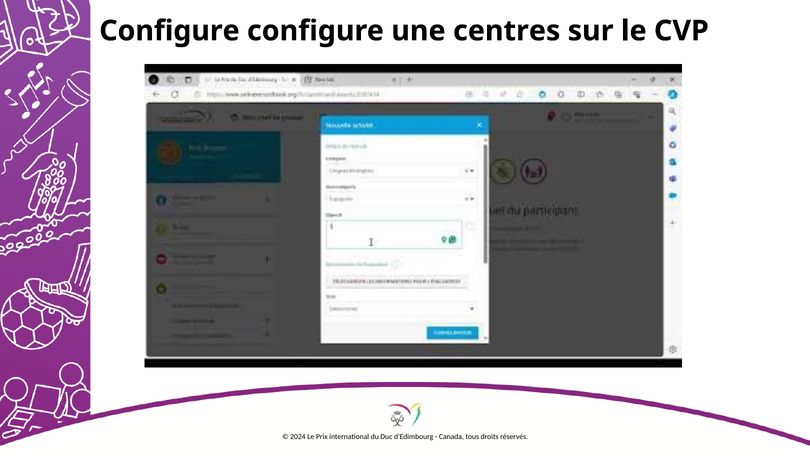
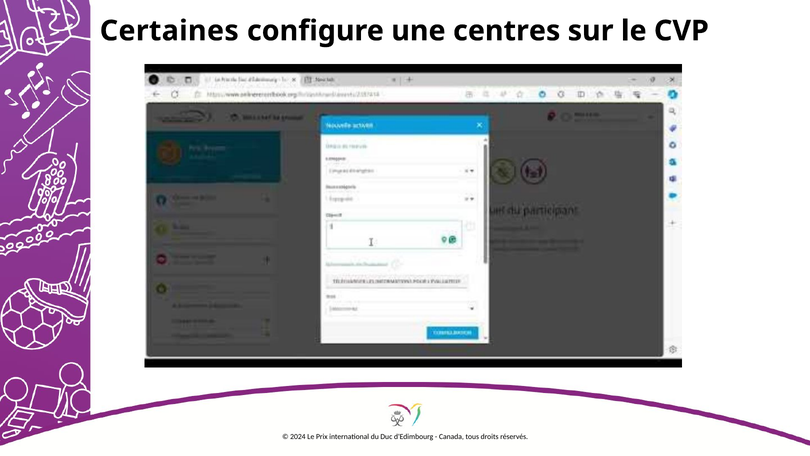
Configure at (169, 31): Configure -> Certaines
